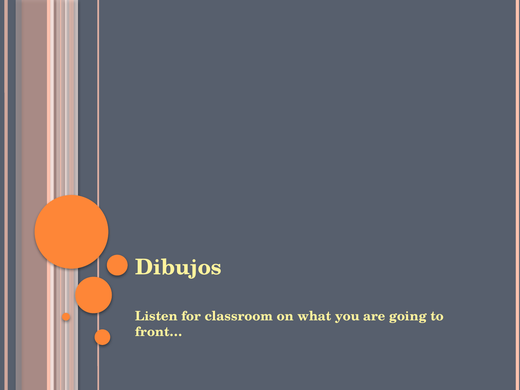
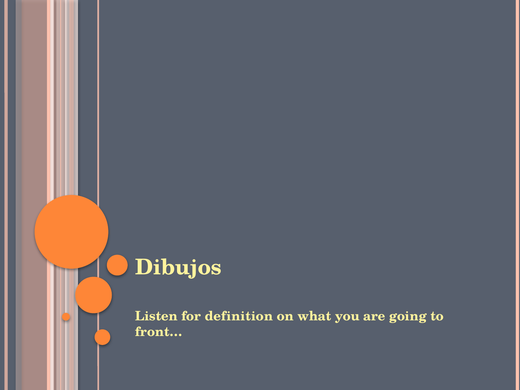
classroom: classroom -> definition
